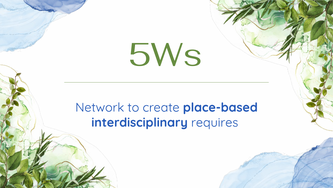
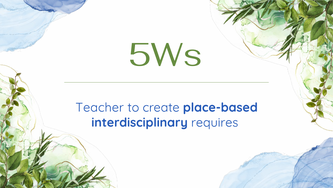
Network: Network -> Teacher
